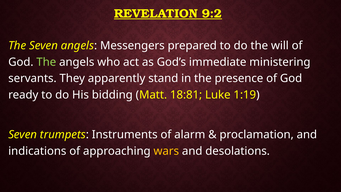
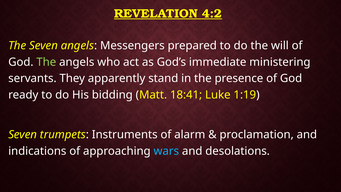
9:2: 9:2 -> 4:2
18:81: 18:81 -> 18:41
wars colour: yellow -> light blue
